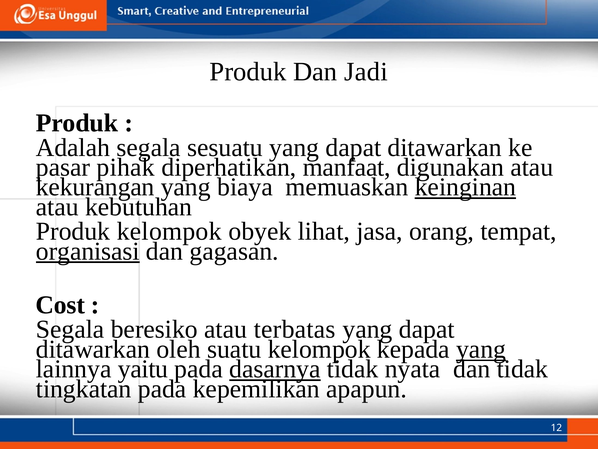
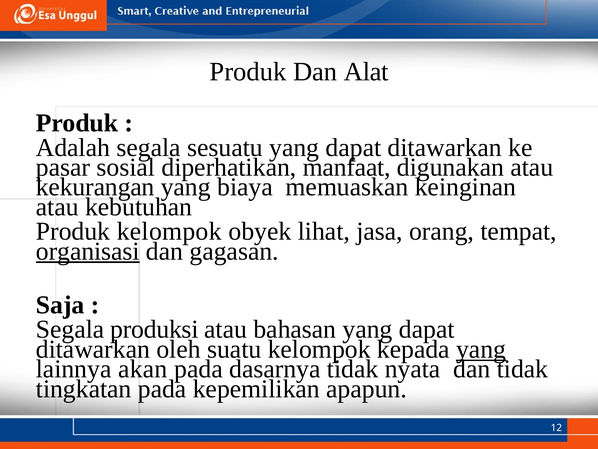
Jadi: Jadi -> Alat
pihak: pihak -> sosial
keinginan underline: present -> none
Cost: Cost -> Saja
beresiko: beresiko -> produksi
terbatas: terbatas -> bahasan
yaitu: yaitu -> akan
dasarnya underline: present -> none
